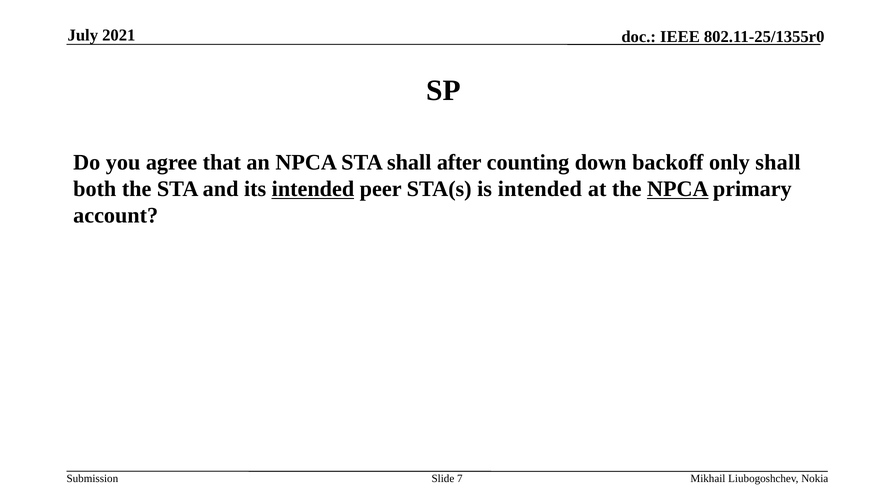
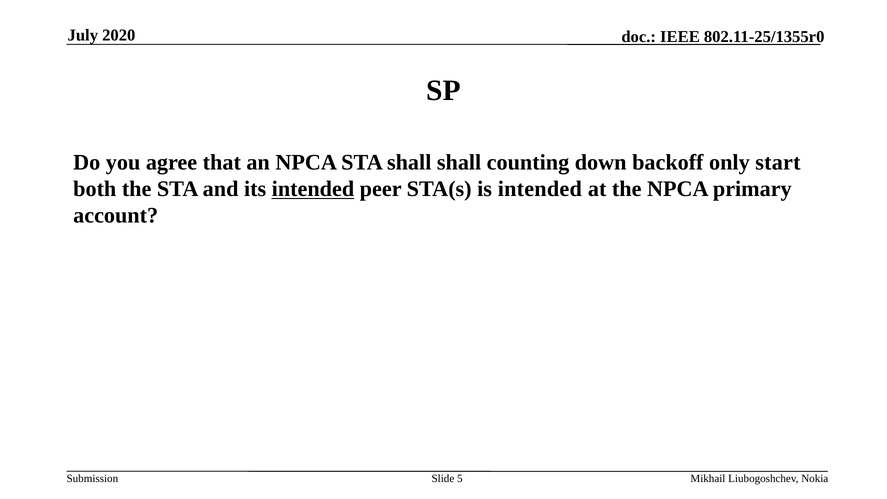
2021: 2021 -> 2020
shall after: after -> shall
only shall: shall -> start
NPCA at (678, 189) underline: present -> none
7: 7 -> 5
